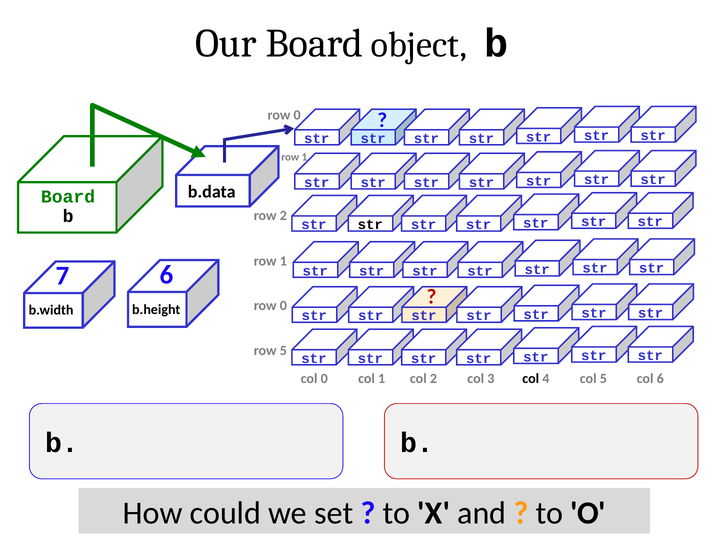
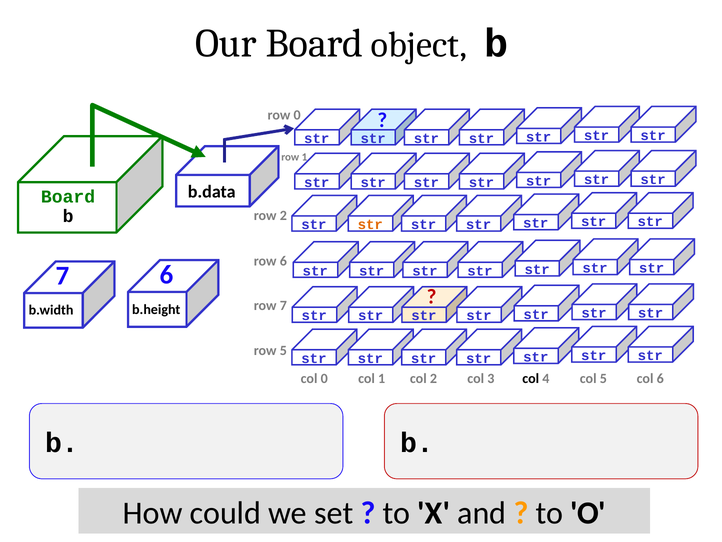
str at (370, 224) colour: black -> orange
1 at (283, 261): 1 -> 6
0 at (283, 305): 0 -> 7
